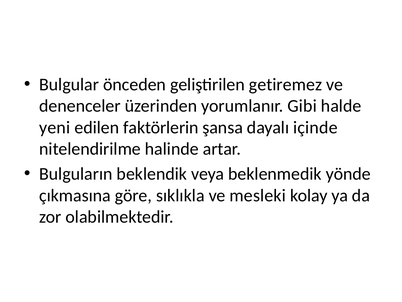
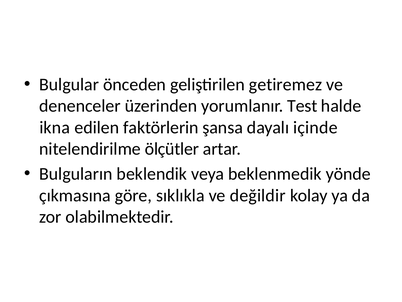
Gibi: Gibi -> Test
yeni: yeni -> ikna
halinde: halinde -> ölçütler
mesleki: mesleki -> değildir
